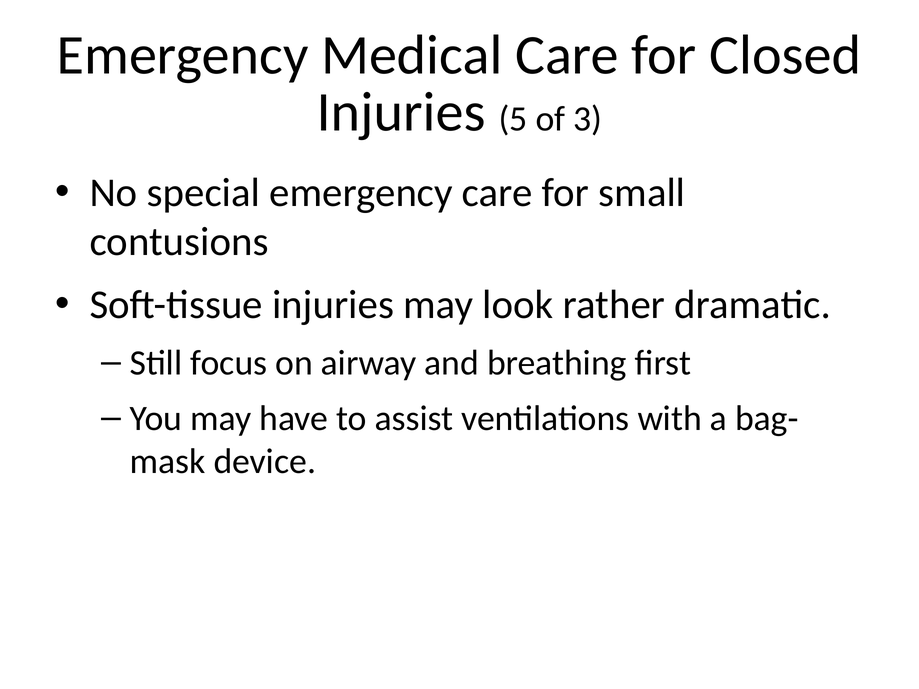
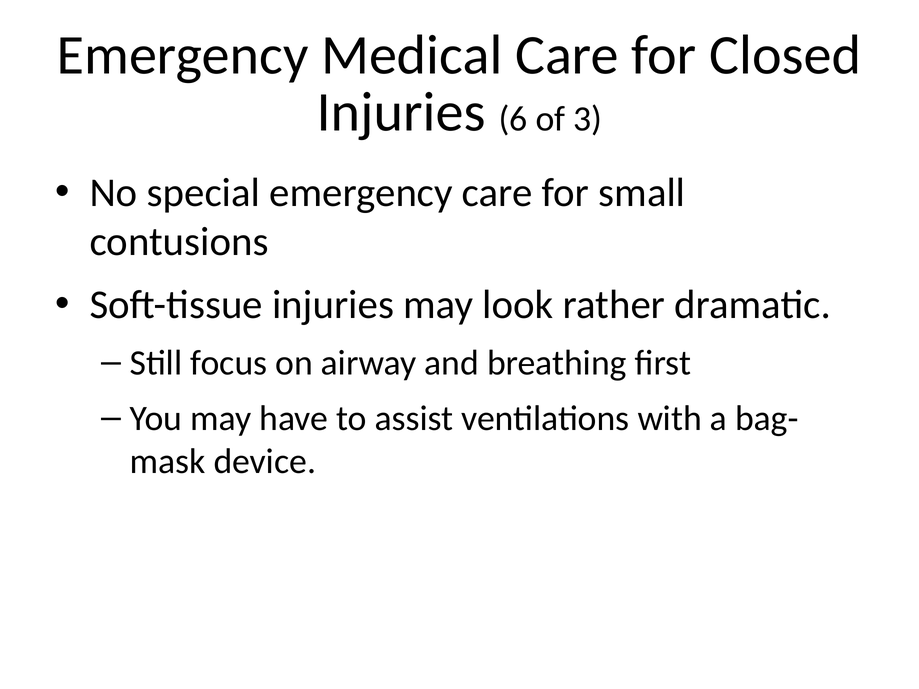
5: 5 -> 6
